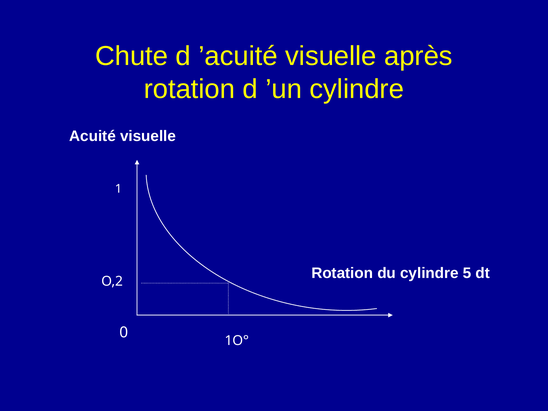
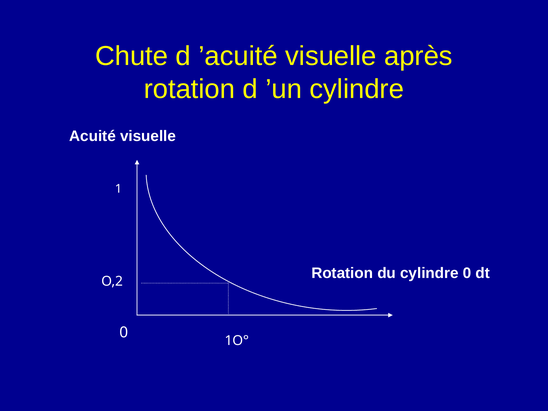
cylindre 5: 5 -> 0
